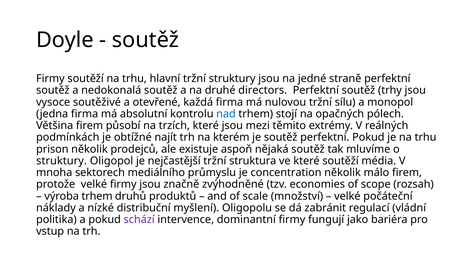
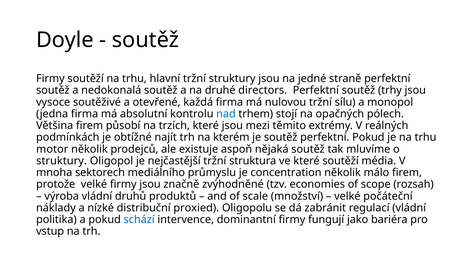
prison: prison -> motor
výroba trhem: trhem -> vládní
myšlení: myšlení -> proxied
schází colour: purple -> blue
